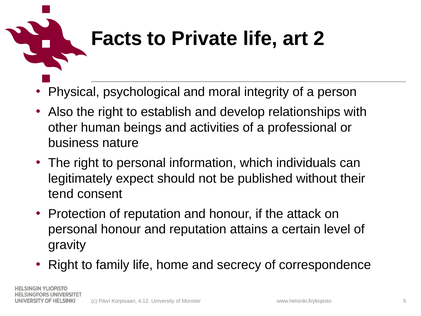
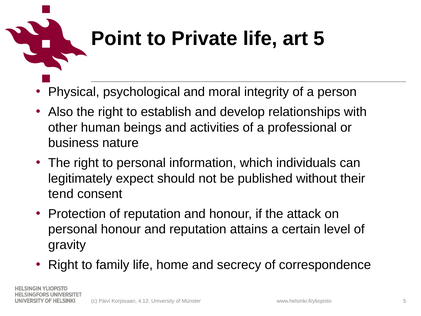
Facts: Facts -> Point
art 2: 2 -> 5
